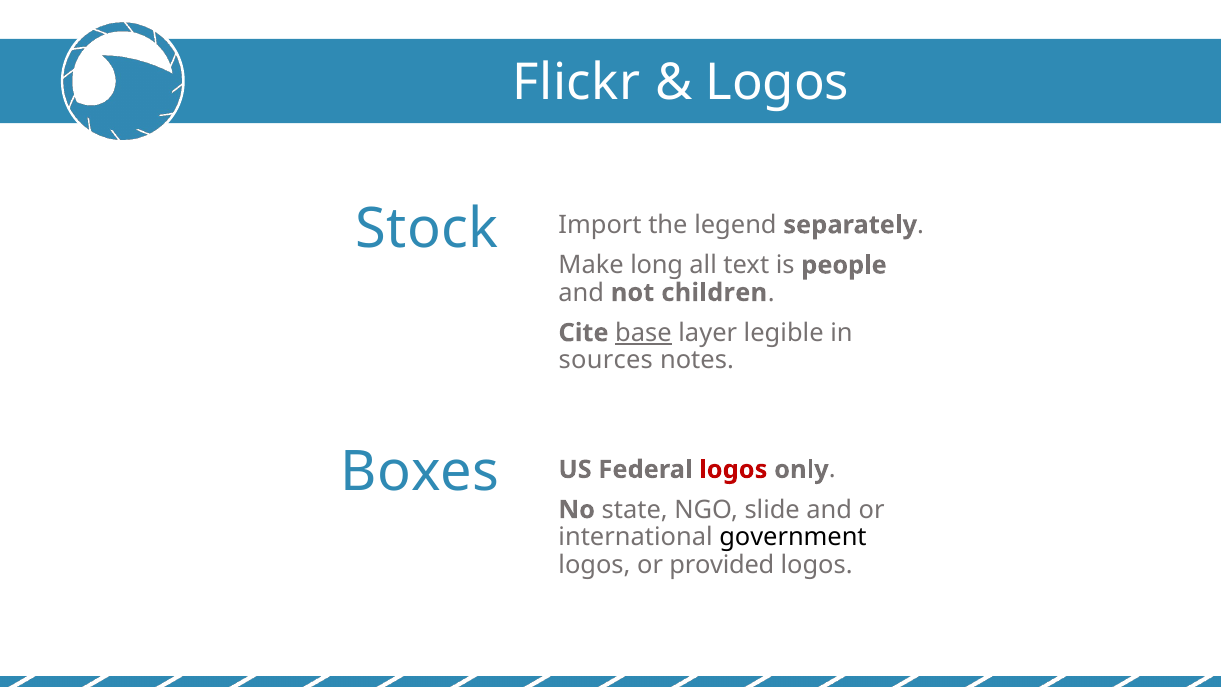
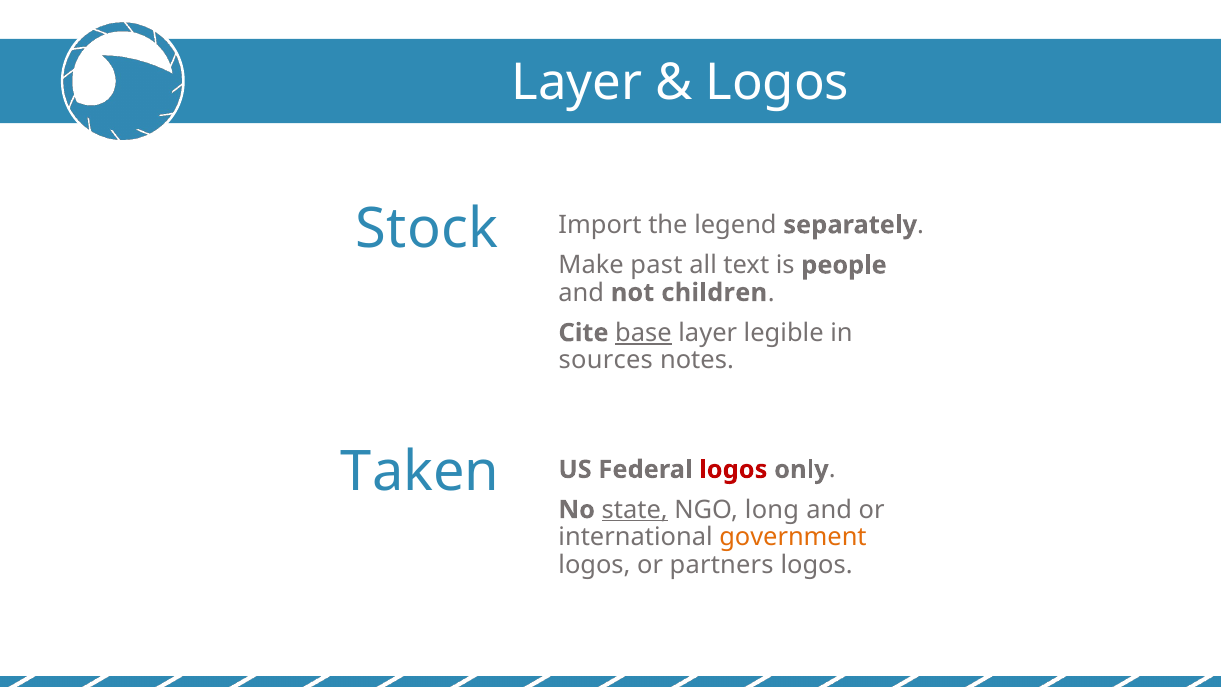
Flickr at (577, 83): Flickr -> Layer
long: long -> past
Boxes: Boxes -> Taken
state underline: none -> present
slide: slide -> long
government colour: black -> orange
provided: provided -> partners
